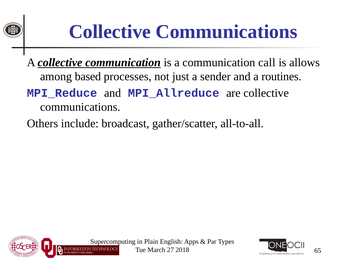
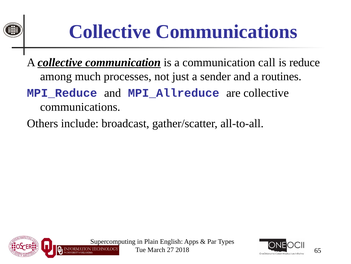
allows: allows -> reduce
based: based -> much
